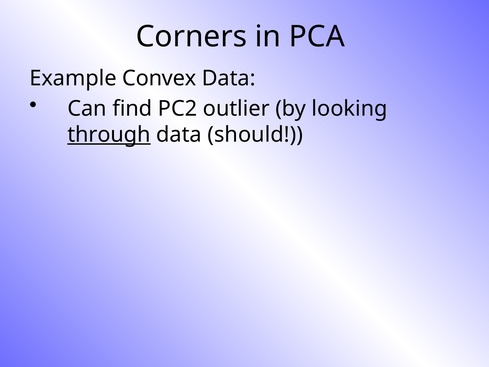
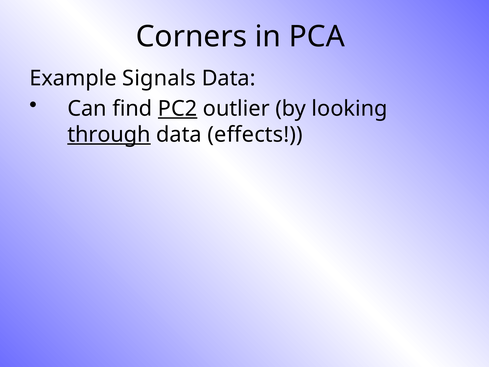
Convex: Convex -> Signals
PC2 underline: none -> present
should: should -> effects
